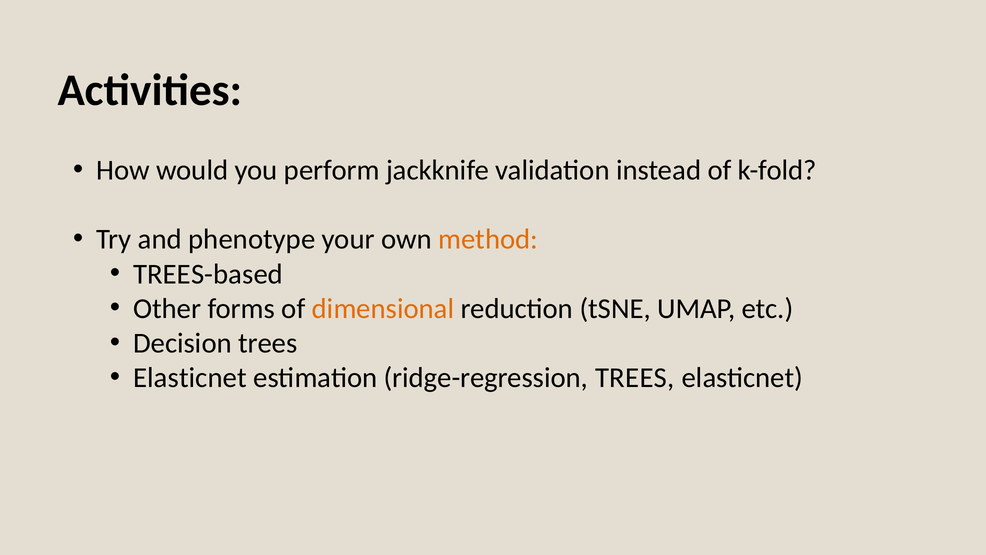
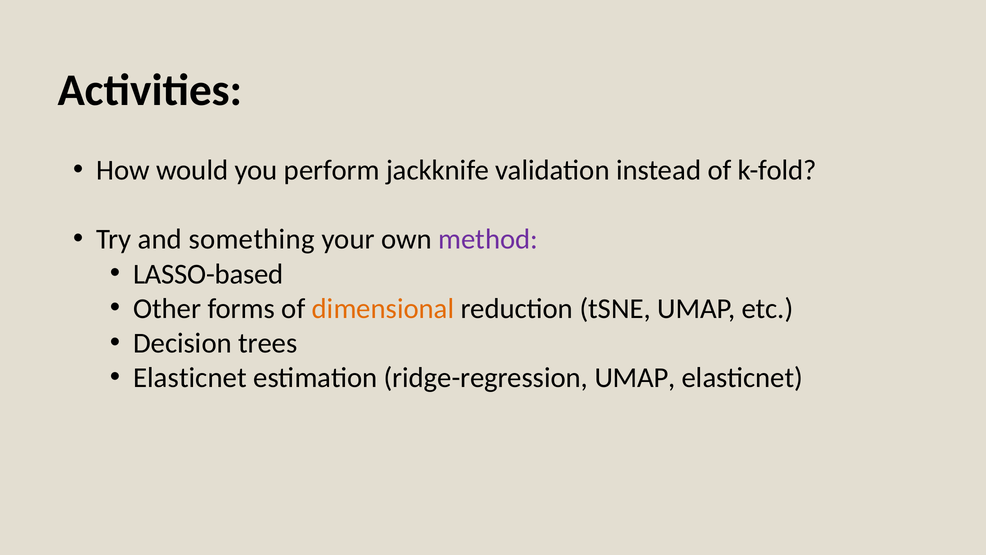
phenotype: phenotype -> something
method colour: orange -> purple
TREES-based: TREES-based -> LASSO-based
ridge-regression TREES: TREES -> UMAP
